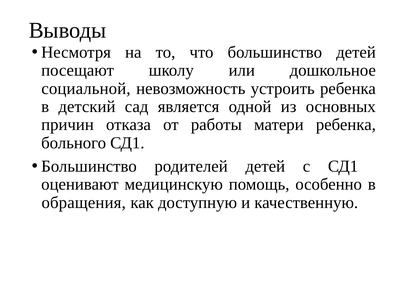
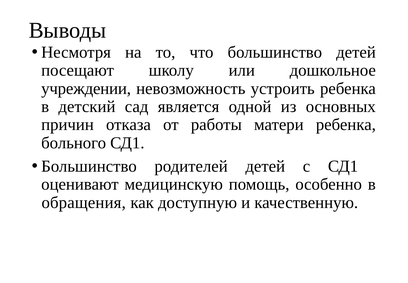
социальной: социальной -> учреждении
